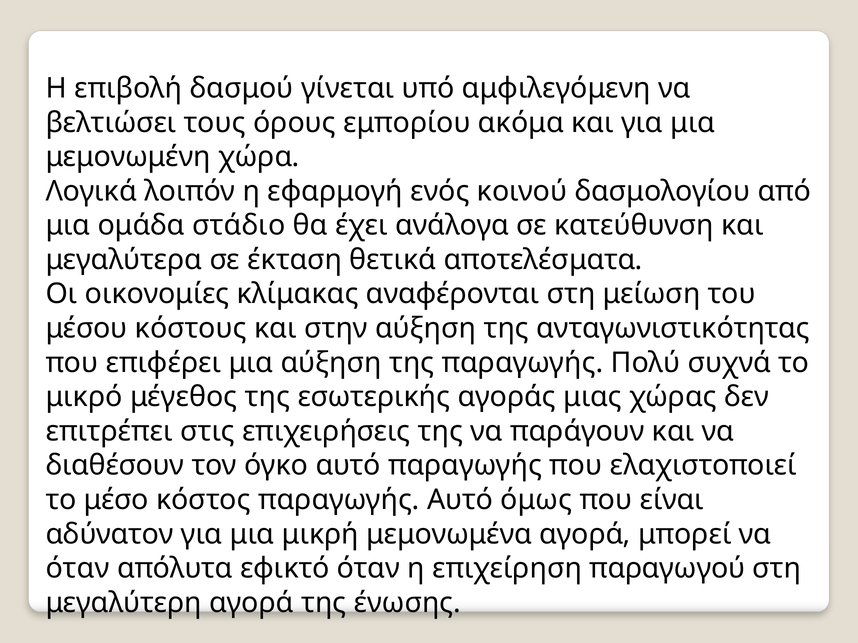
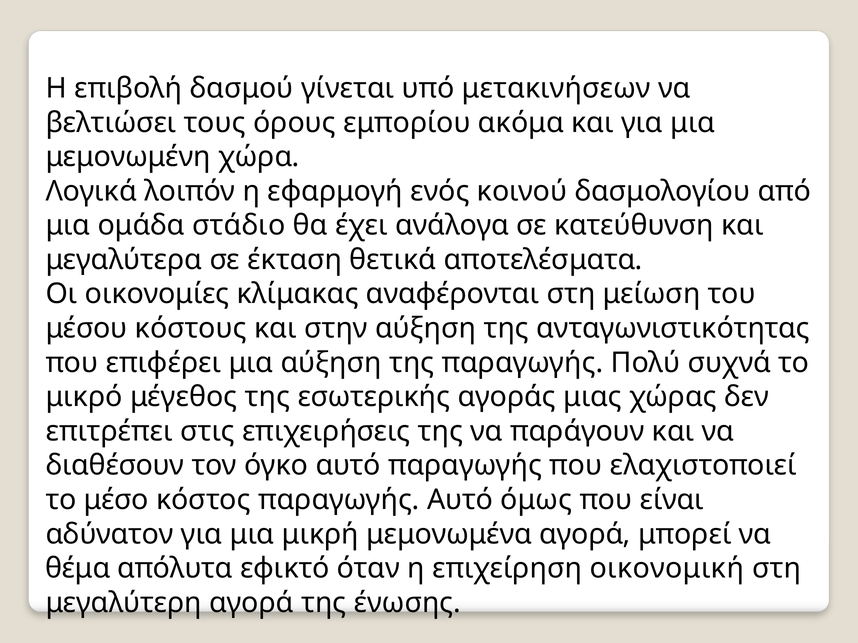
αμφιλεγόμενη: αμφιλεγόμενη -> μετακινήσεων
όταν at (78, 569): όταν -> θέμα
παραγωγού: παραγωγού -> οικονομική
